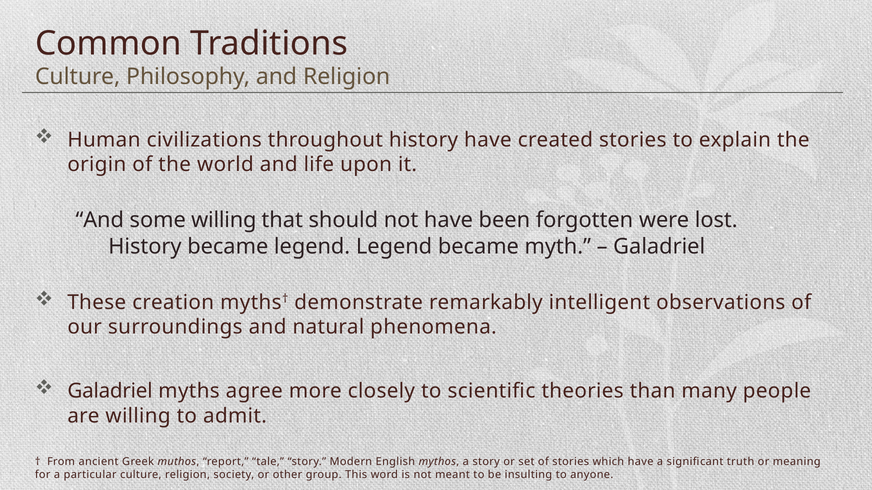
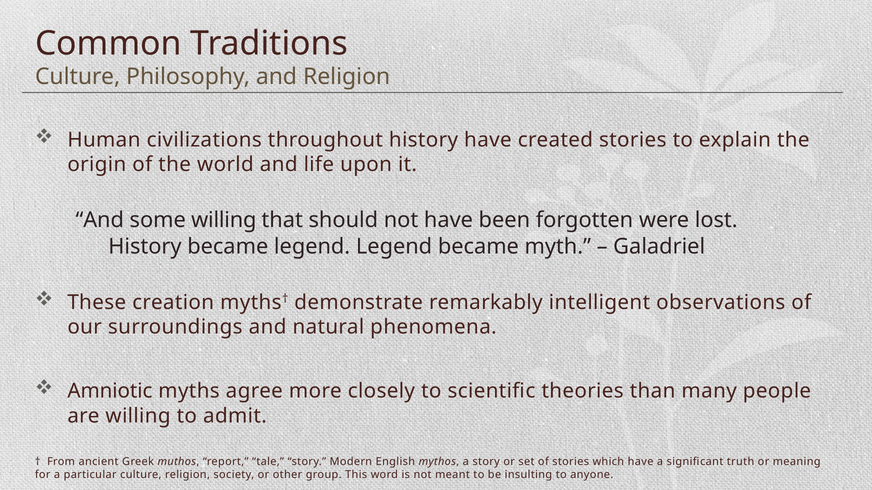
Galadriel at (110, 391): Galadriel -> Amniotic
